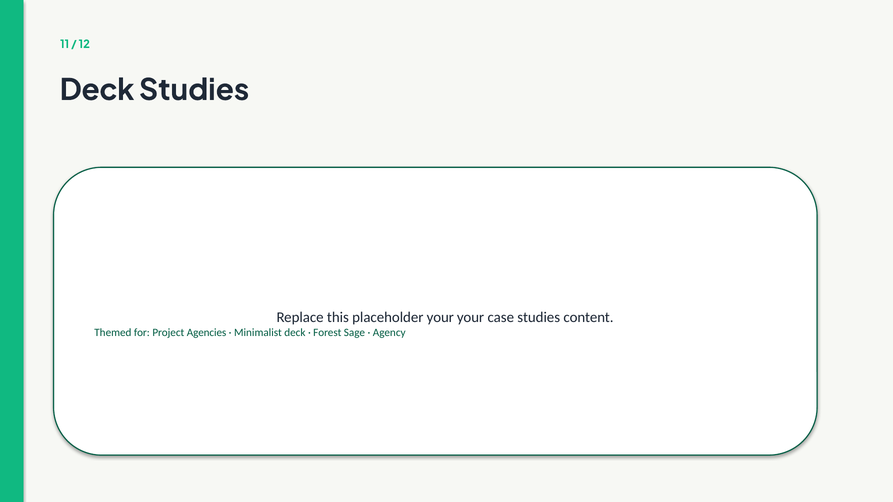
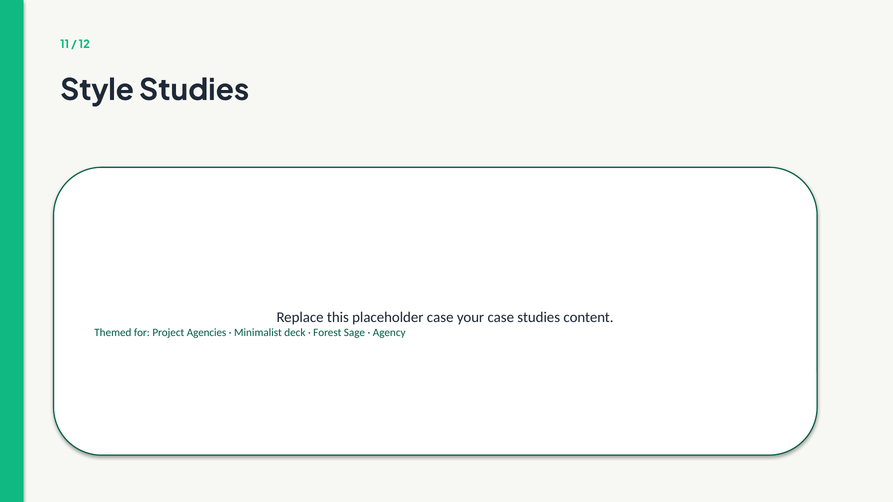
Deck at (97, 90): Deck -> Style
placeholder your: your -> case
